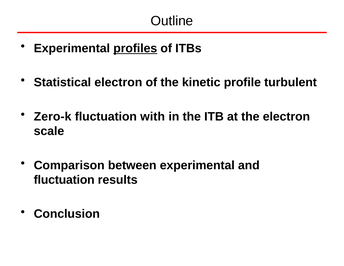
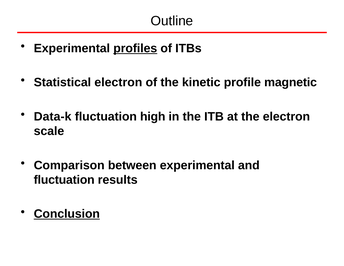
turbulent: turbulent -> magnetic
Zero-k: Zero-k -> Data-k
with: with -> high
Conclusion underline: none -> present
